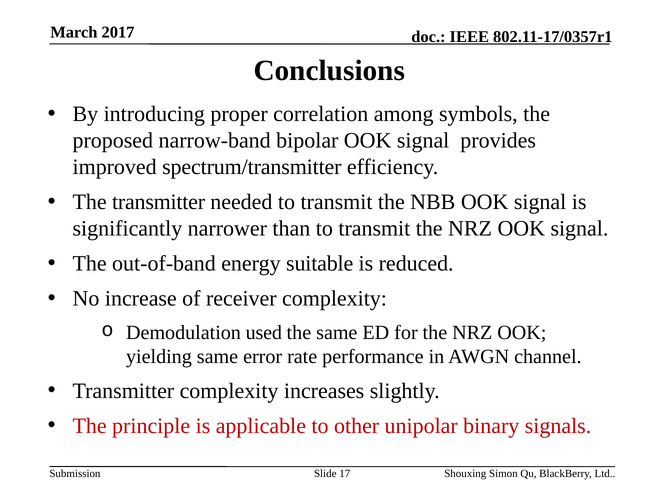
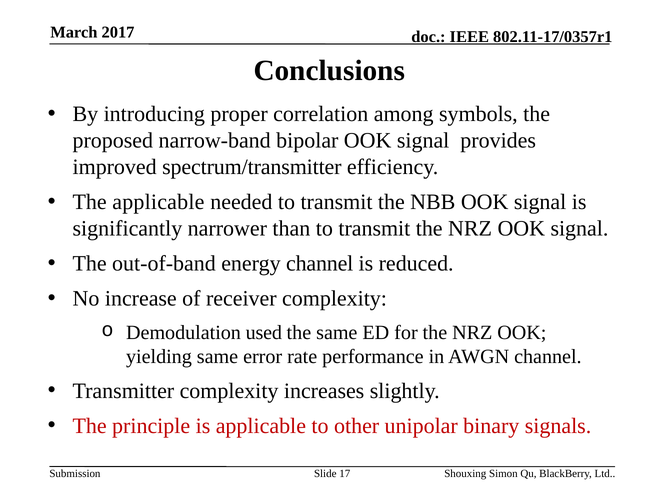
The transmitter: transmitter -> applicable
energy suitable: suitable -> channel
